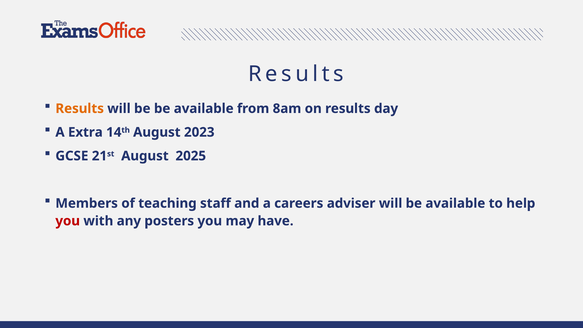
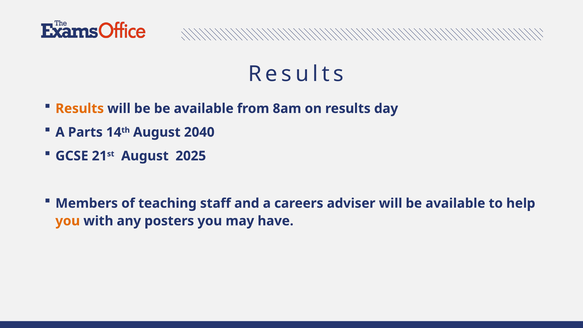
Extra: Extra -> Parts
2023: 2023 -> 2040
you at (68, 221) colour: red -> orange
